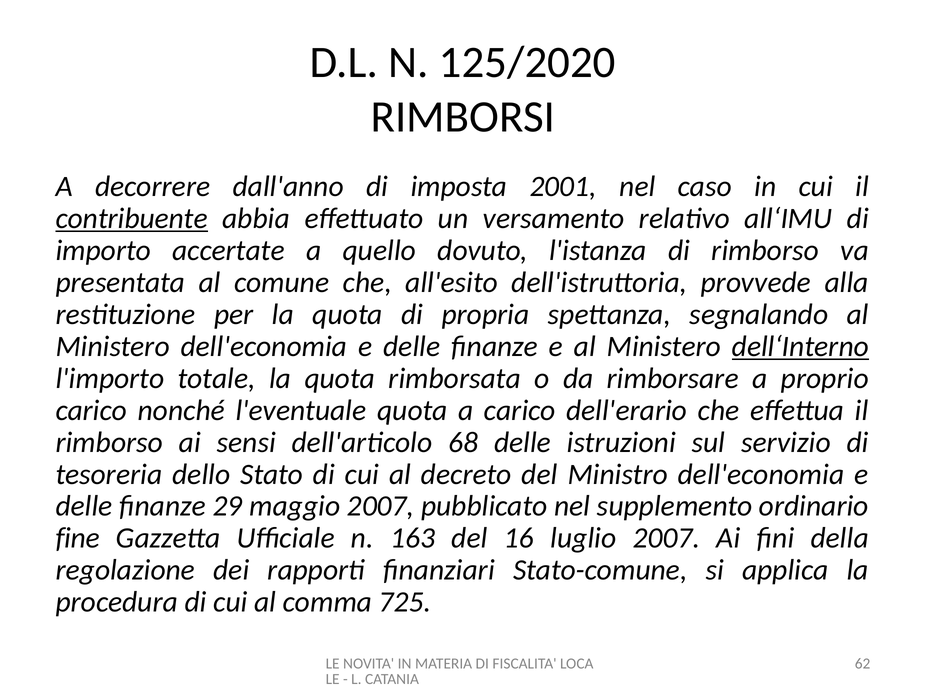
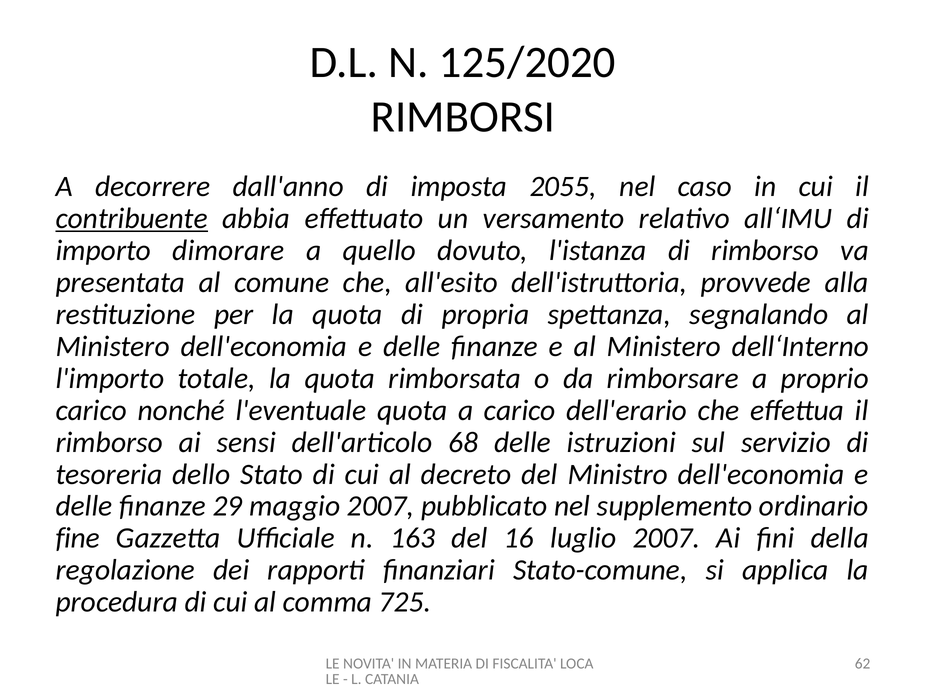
2001: 2001 -> 2055
accertate: accertate -> dimorare
dell‘Interno underline: present -> none
